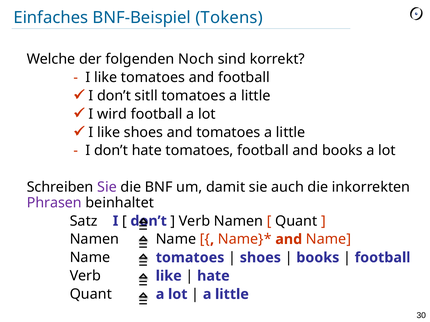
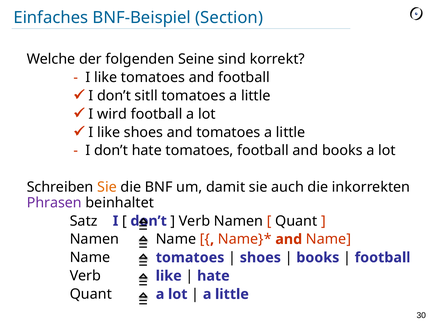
Tokens: Tokens -> Section
Noch: Noch -> Seine
Sie at (107, 187) colour: purple -> orange
